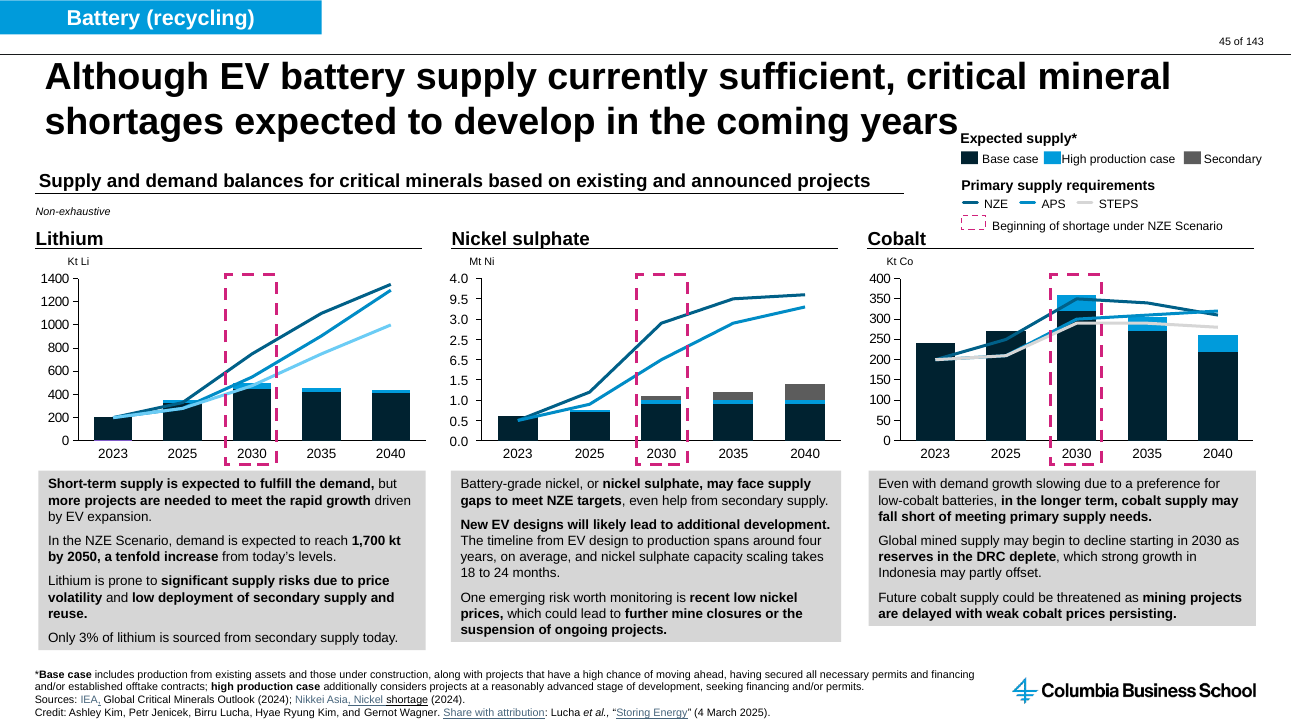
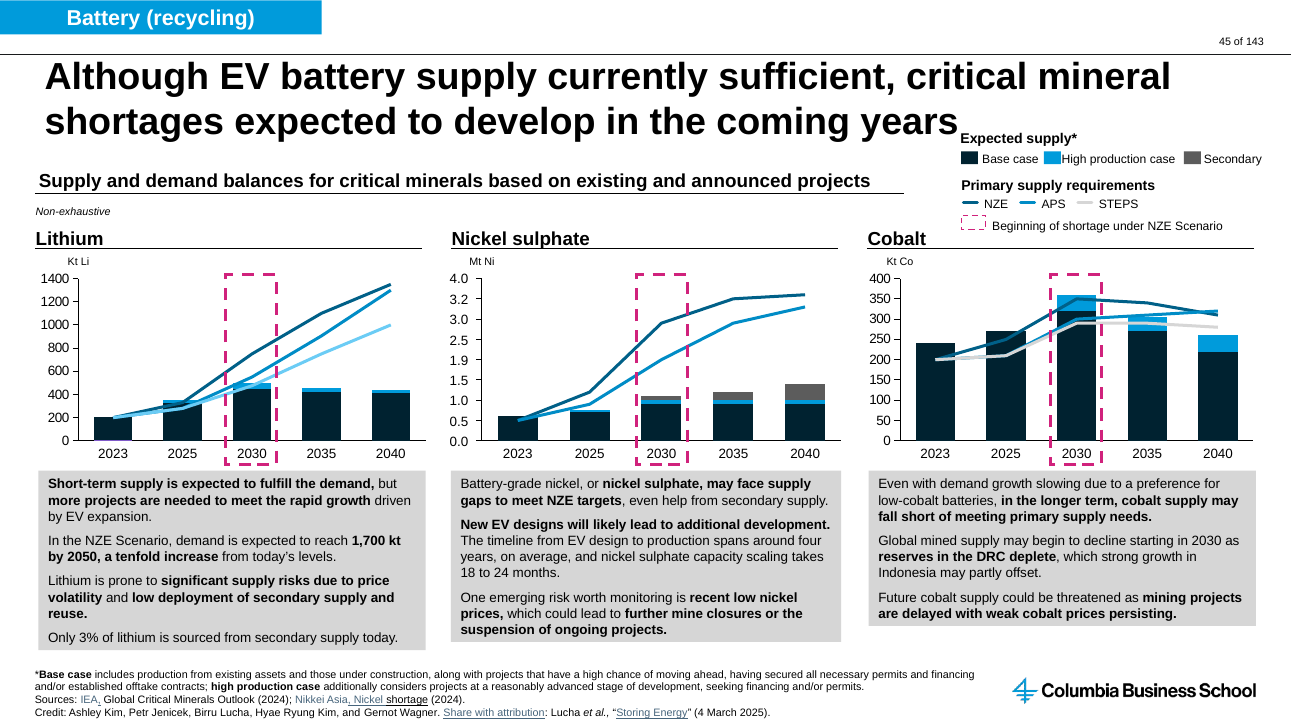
9.5: 9.5 -> 3.2
6.5: 6.5 -> 1.9
